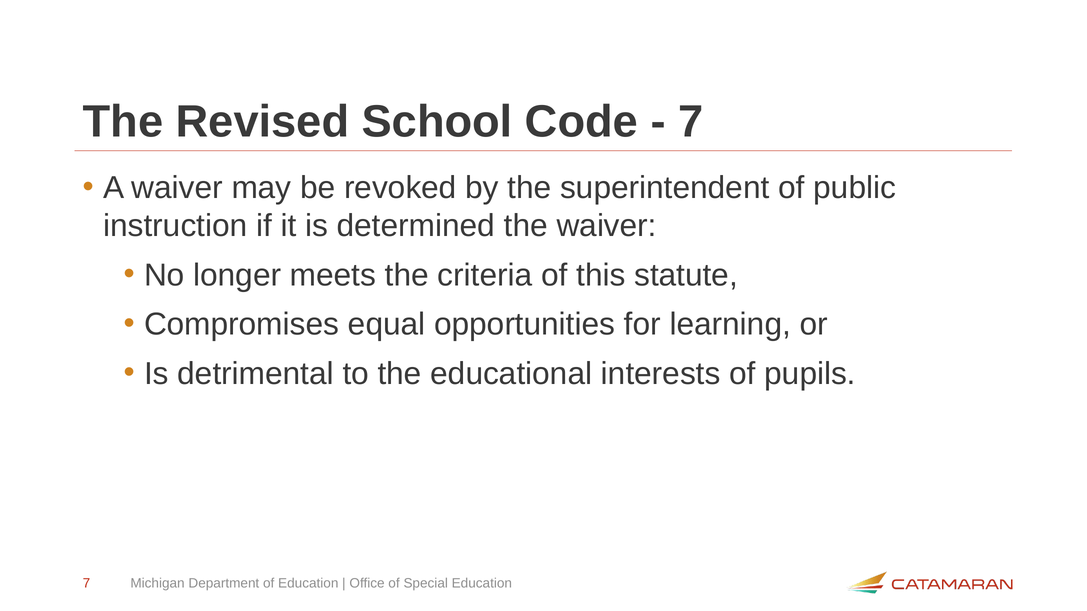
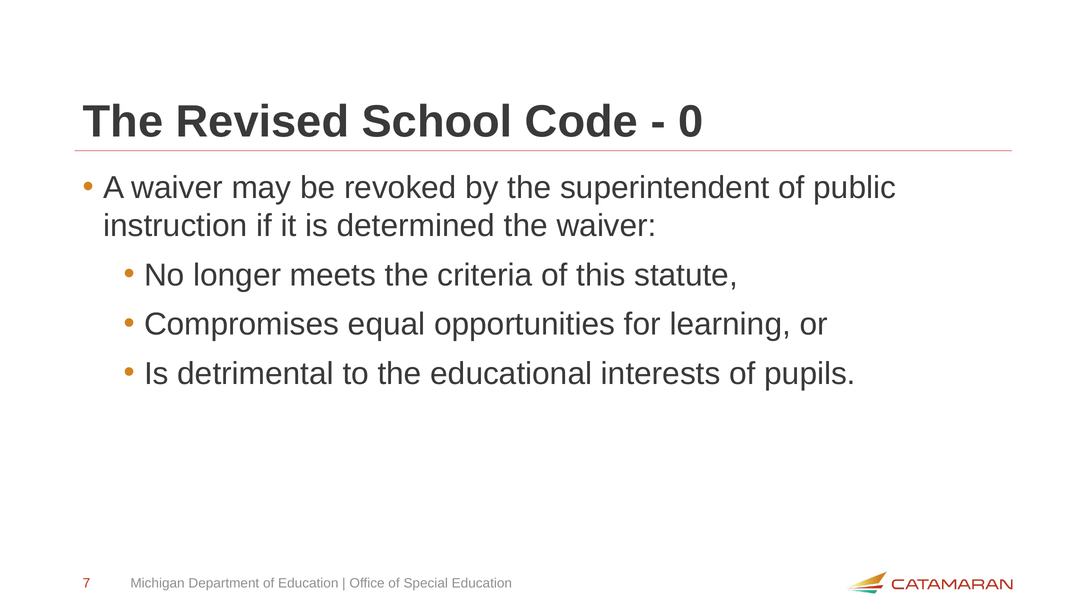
7 at (691, 122): 7 -> 0
